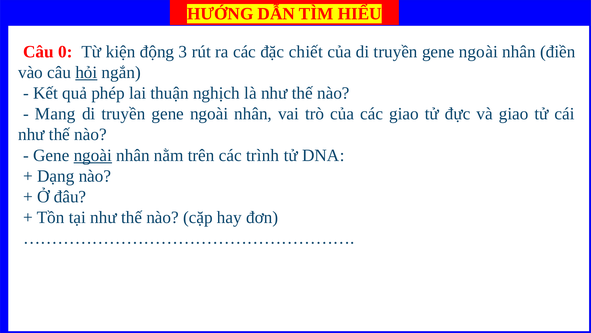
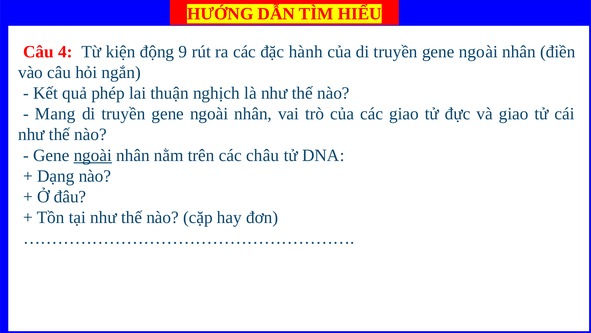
0: 0 -> 4
3: 3 -> 9
chiết: chiết -> hành
hỏi underline: present -> none
trình: trình -> châu
